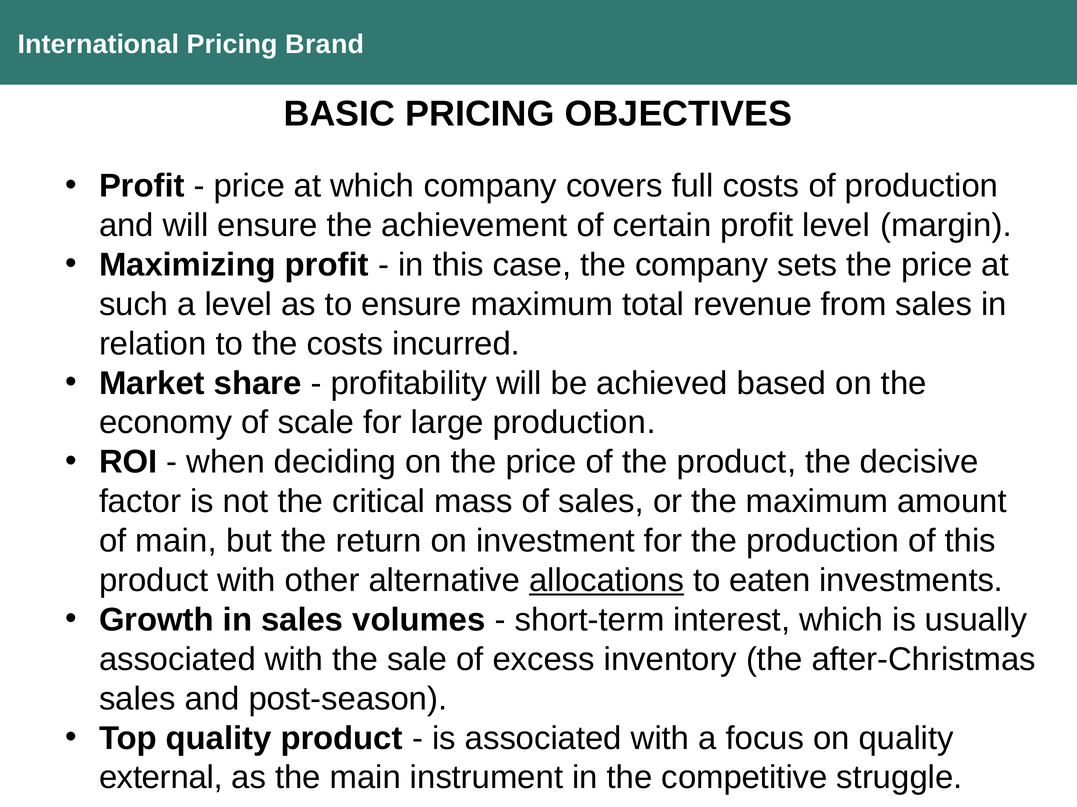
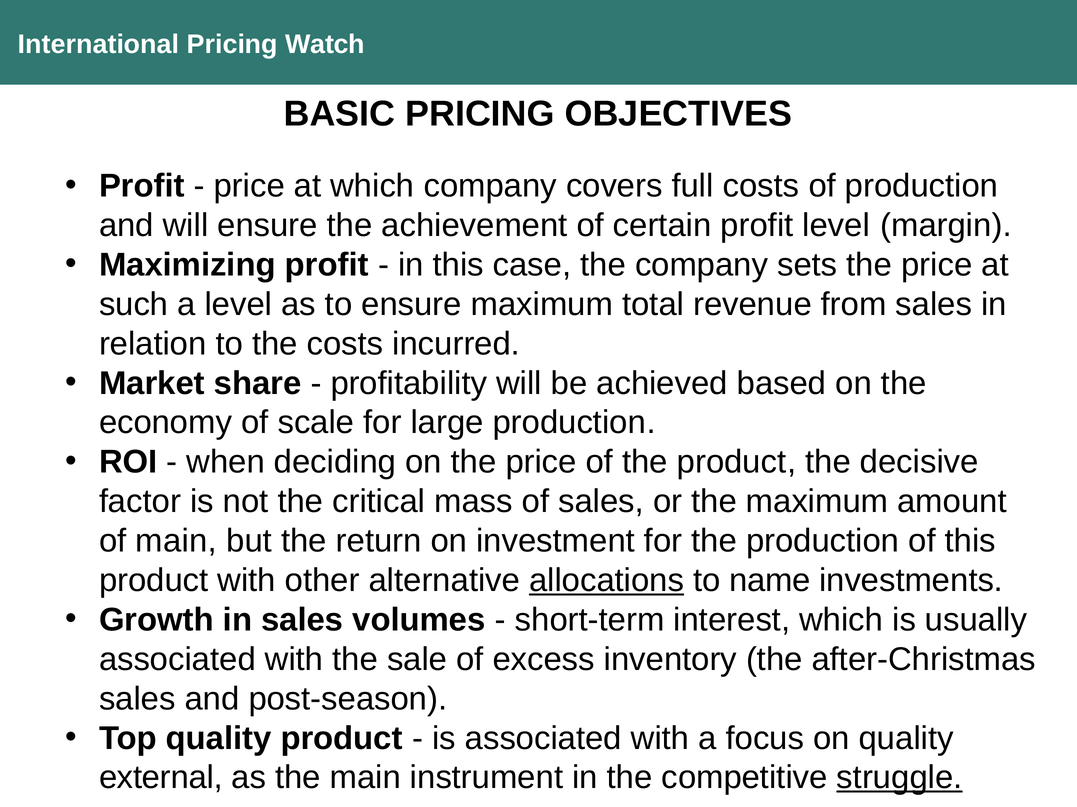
Brand: Brand -> Watch
eaten: eaten -> name
struggle underline: none -> present
